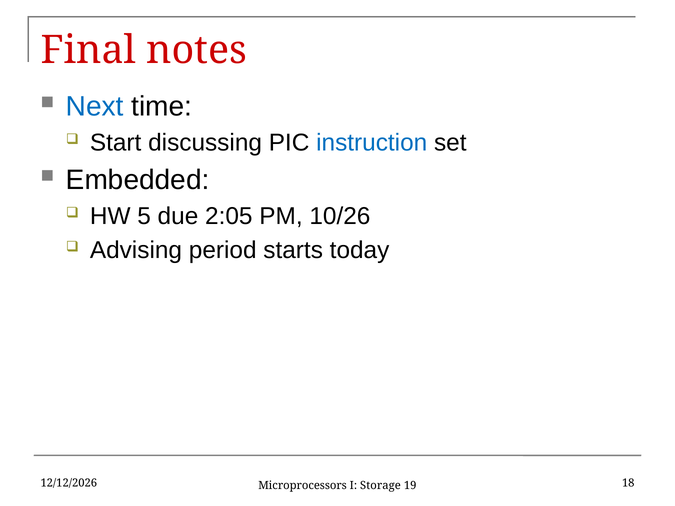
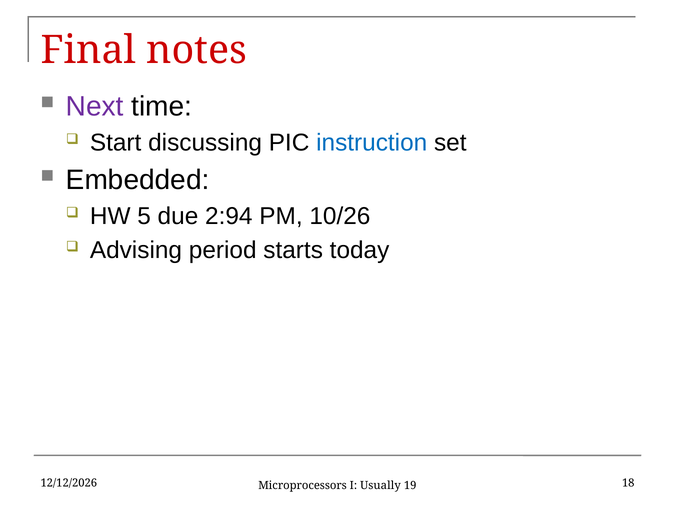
Next colour: blue -> purple
2:05: 2:05 -> 2:94
Storage: Storage -> Usually
